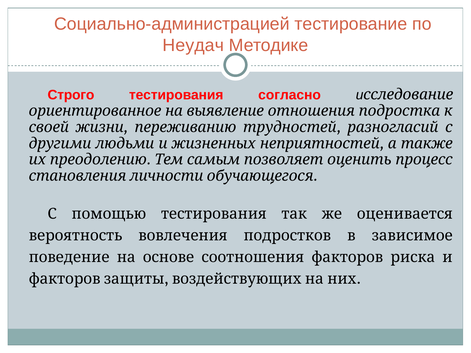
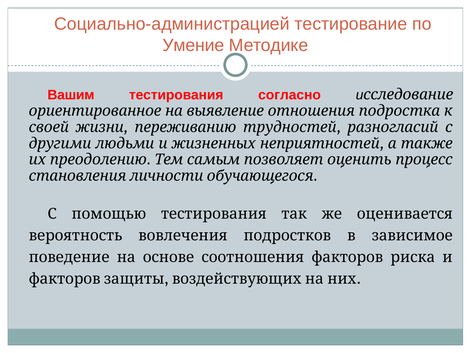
Неудач: Неудач -> Умение
Строго: Строго -> Вашим
